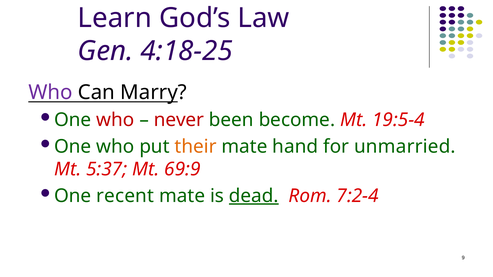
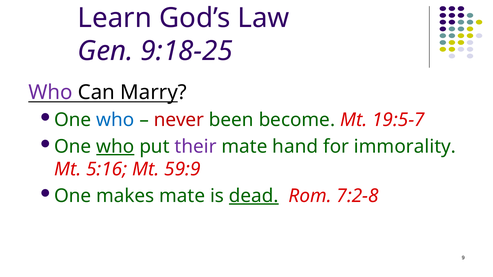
4:18-25: 4:18-25 -> 9:18-25
who at (115, 120) colour: red -> blue
19:5-4: 19:5-4 -> 19:5-7
who at (115, 147) underline: none -> present
their colour: orange -> purple
unmarried: unmarried -> immorality
5:37: 5:37 -> 5:16
69:9: 69:9 -> 59:9
recent: recent -> makes
7:2-4: 7:2-4 -> 7:2-8
